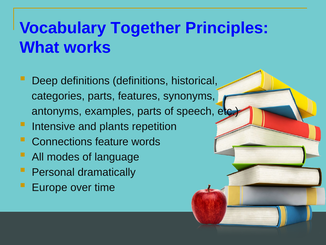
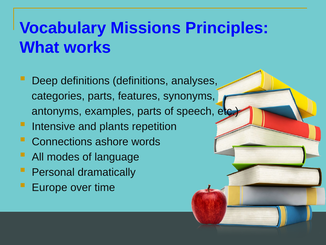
Together: Together -> Missions
historical: historical -> analyses
feature: feature -> ashore
